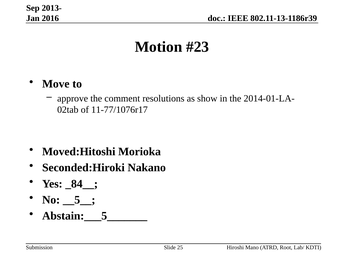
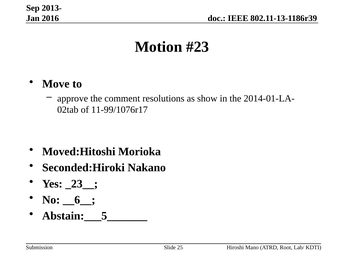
11-77/1076r17: 11-77/1076r17 -> 11-99/1076r17
_84__: _84__ -> _23__
__5__: __5__ -> __6__
